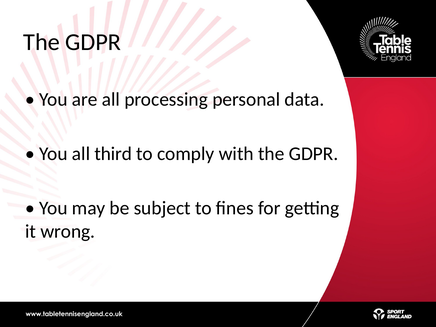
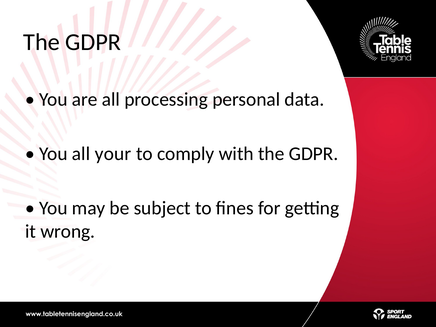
third: third -> your
